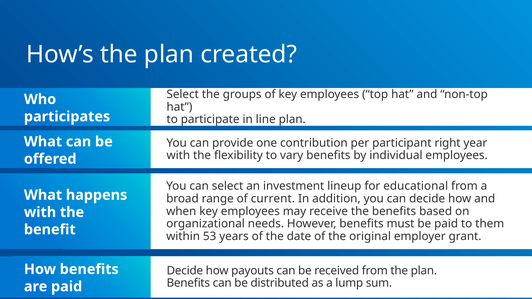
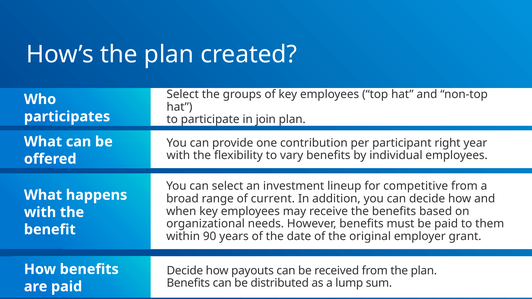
line: line -> join
educational: educational -> competitive
53: 53 -> 90
